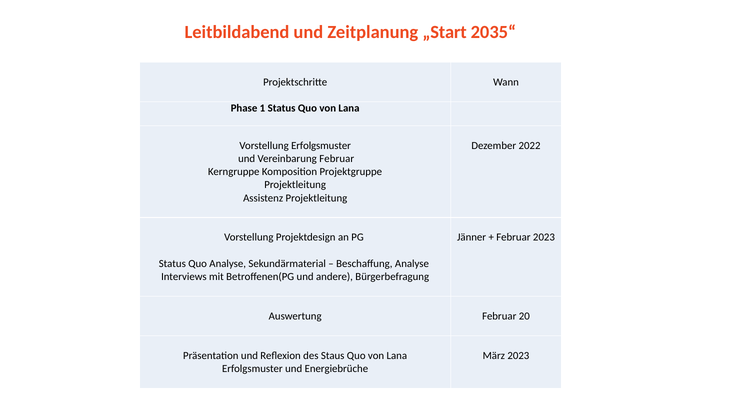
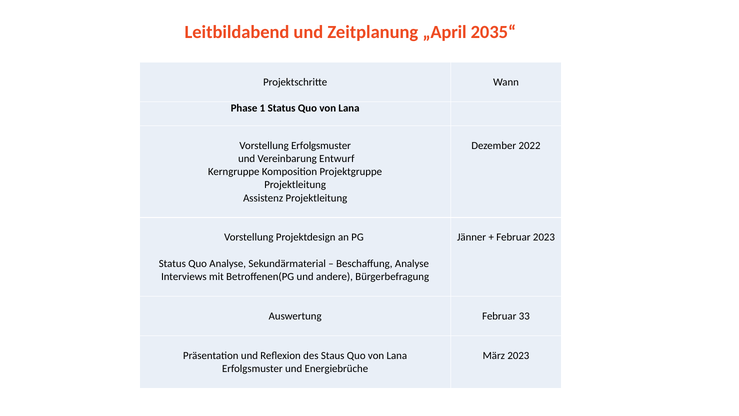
„Start: „Start -> „April
Vereinbarung Februar: Februar -> Entwurf
20: 20 -> 33
